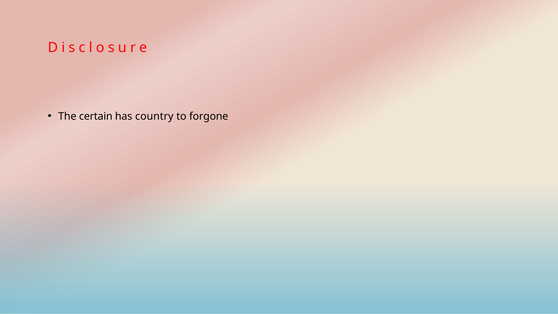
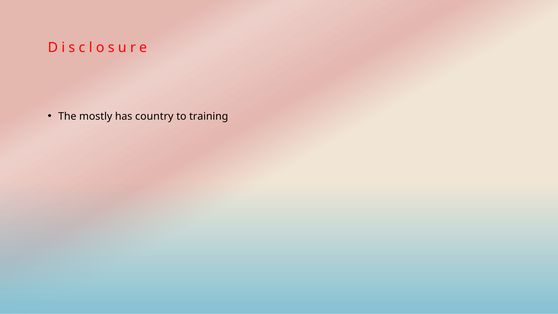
certain: certain -> mostly
forgone: forgone -> training
